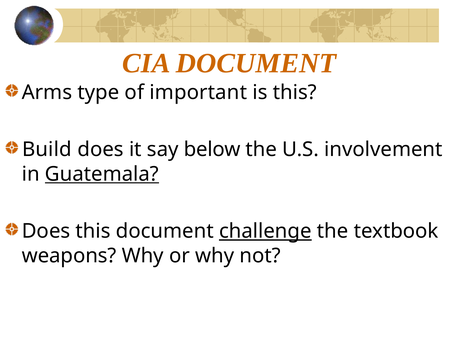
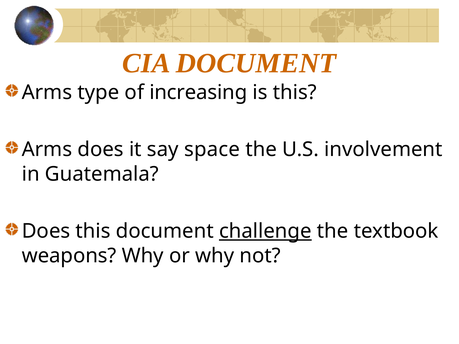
important: important -> increasing
Build at (47, 150): Build -> Arms
below: below -> space
Guatemala underline: present -> none
